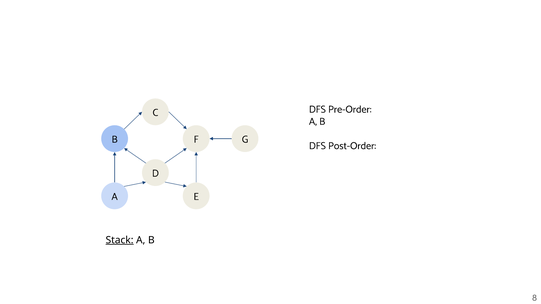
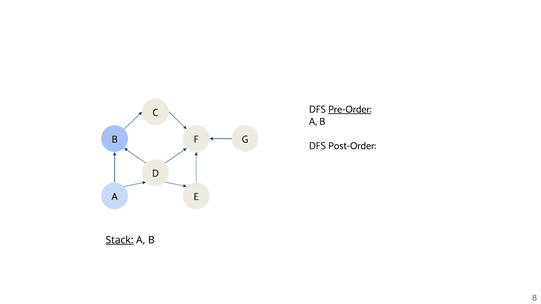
Pre-Order underline: none -> present
